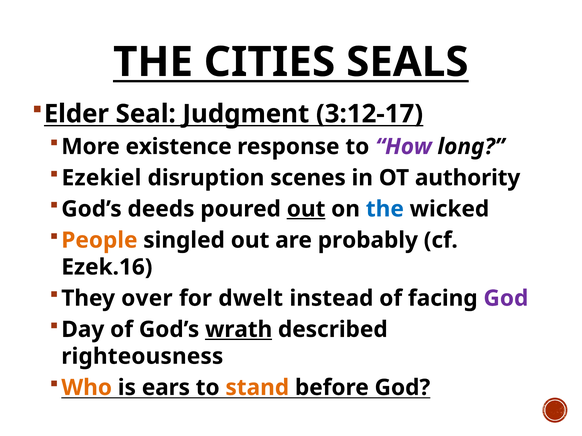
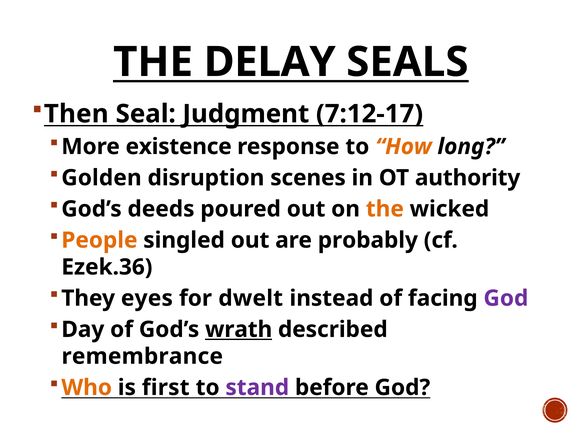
CITIES: CITIES -> DELAY
Elder: Elder -> Then
3:12-17: 3:12-17 -> 7:12-17
How colour: purple -> orange
Ezekiel: Ezekiel -> Golden
out at (306, 209) underline: present -> none
the at (385, 209) colour: blue -> orange
Ezek.16: Ezek.16 -> Ezek.36
over: over -> eyes
righteousness: righteousness -> remembrance
ears: ears -> first
stand colour: orange -> purple
